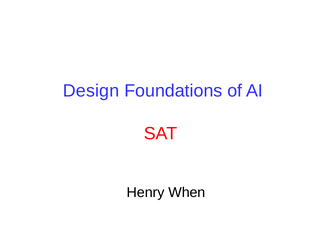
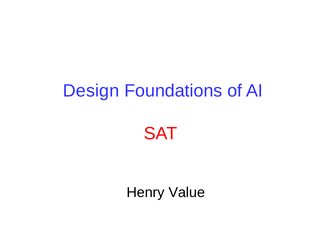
When: When -> Value
